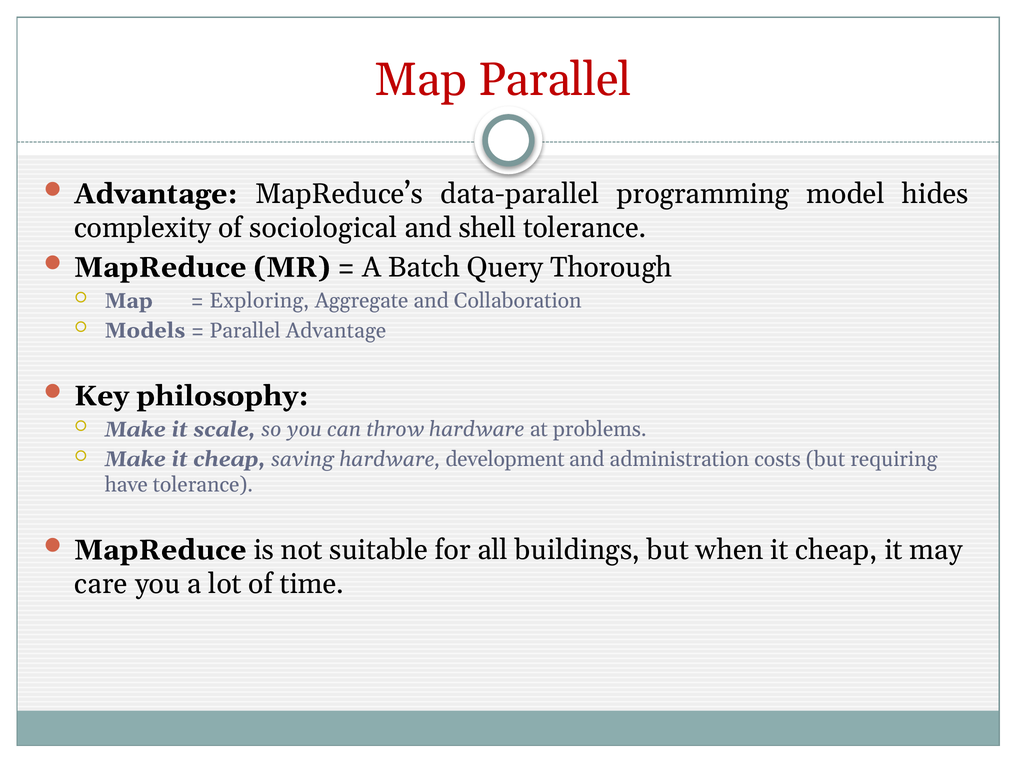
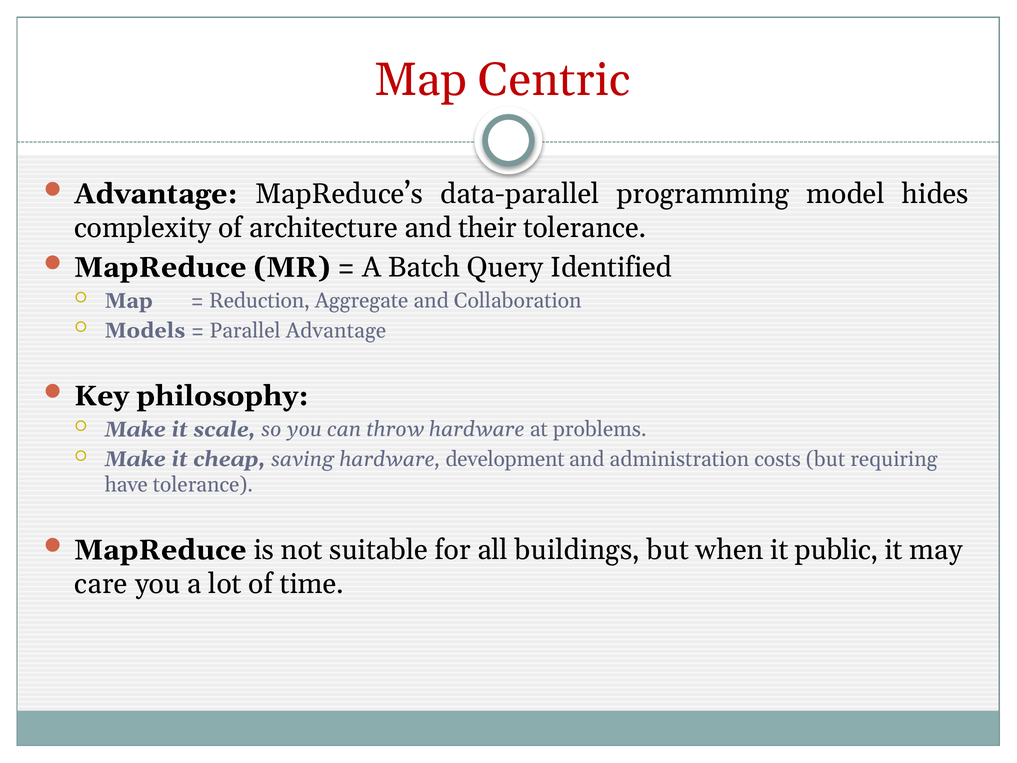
Map Parallel: Parallel -> Centric
sociological: sociological -> architecture
shell: shell -> their
Thorough: Thorough -> Identified
Exploring: Exploring -> Reduction
when it cheap: cheap -> public
